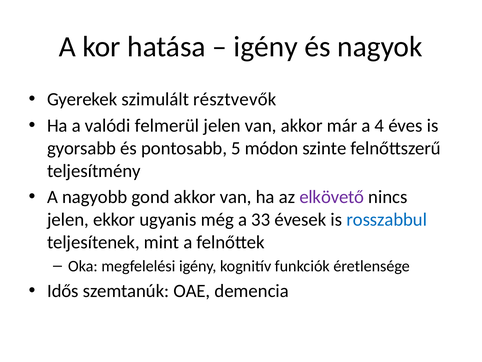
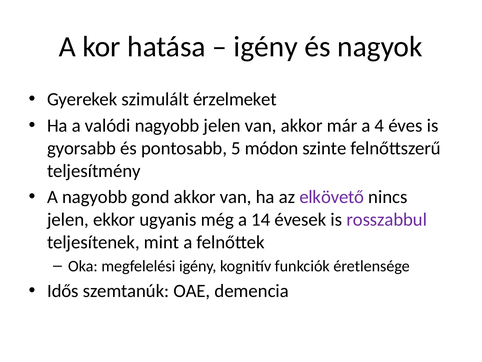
résztvevők: résztvevők -> érzelmeket
valódi felmerül: felmerül -> nagyobb
33: 33 -> 14
rosszabbul colour: blue -> purple
